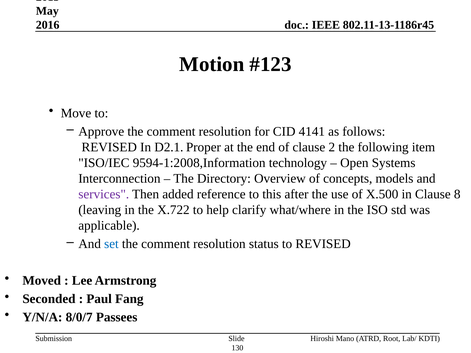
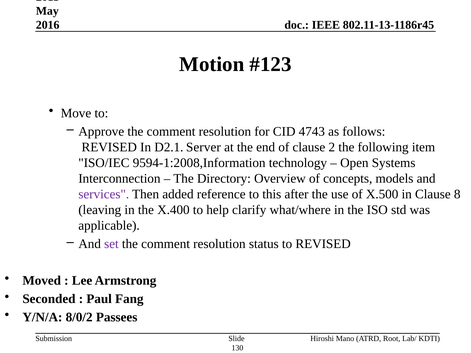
4141: 4141 -> 4743
Proper: Proper -> Server
X.722: X.722 -> X.400
set colour: blue -> purple
8/0/7: 8/0/7 -> 8/0/2
